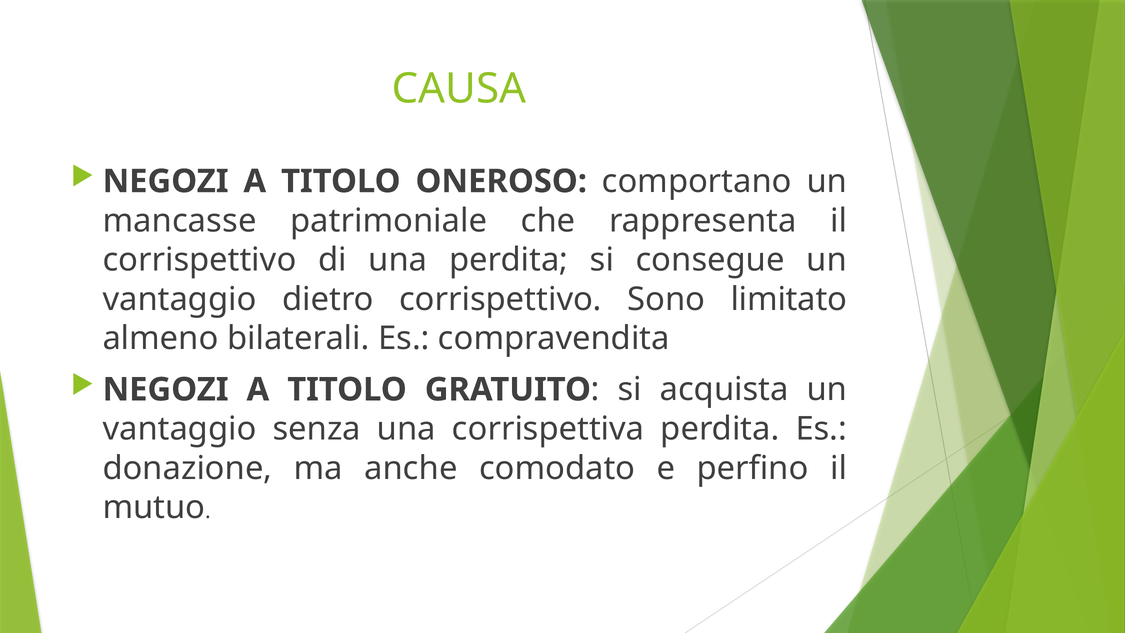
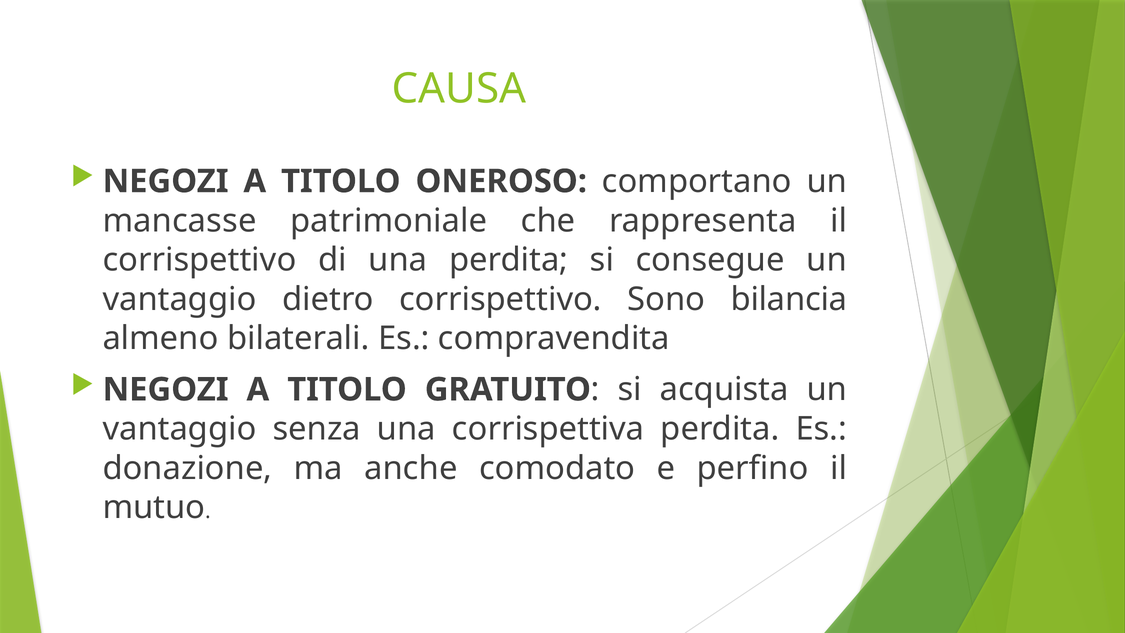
limitato: limitato -> bilancia
